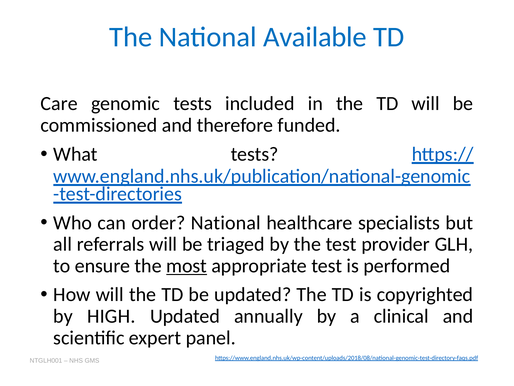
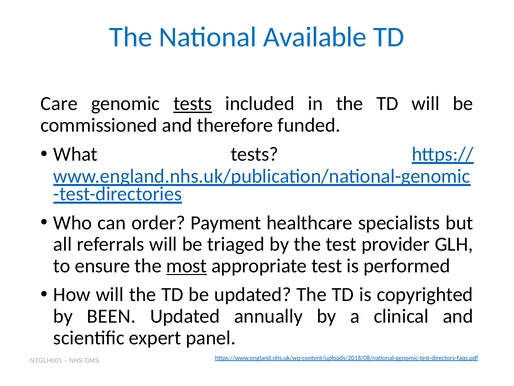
tests at (193, 104) underline: none -> present
order National: National -> Payment
HIGH: HIGH -> BEEN
